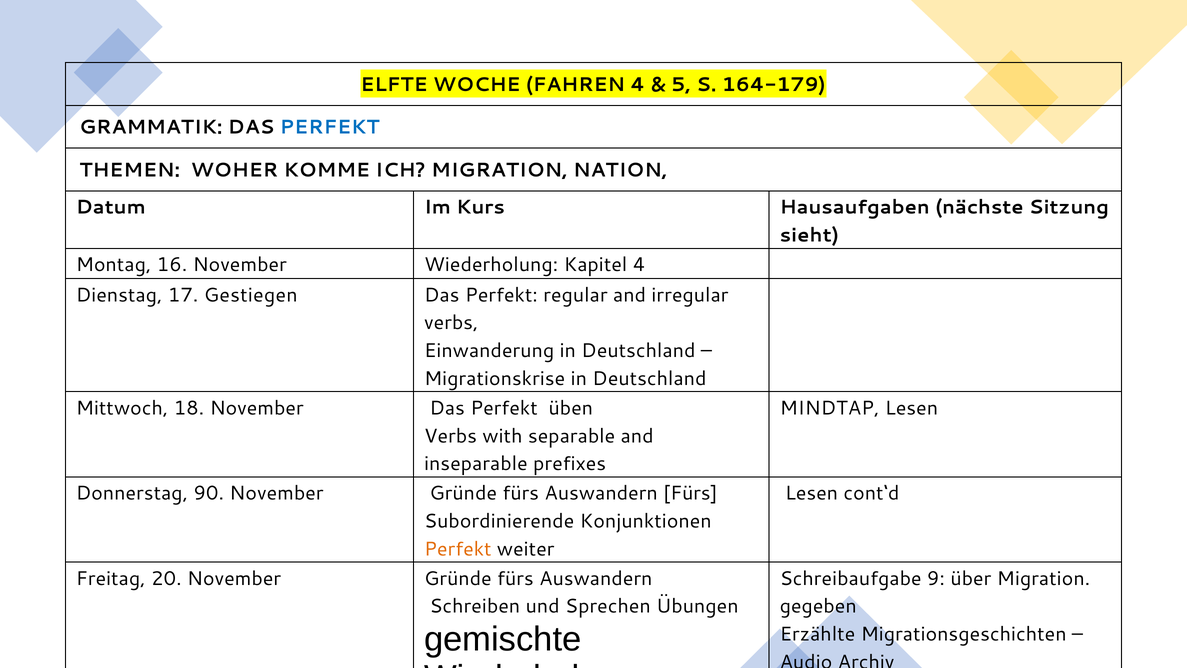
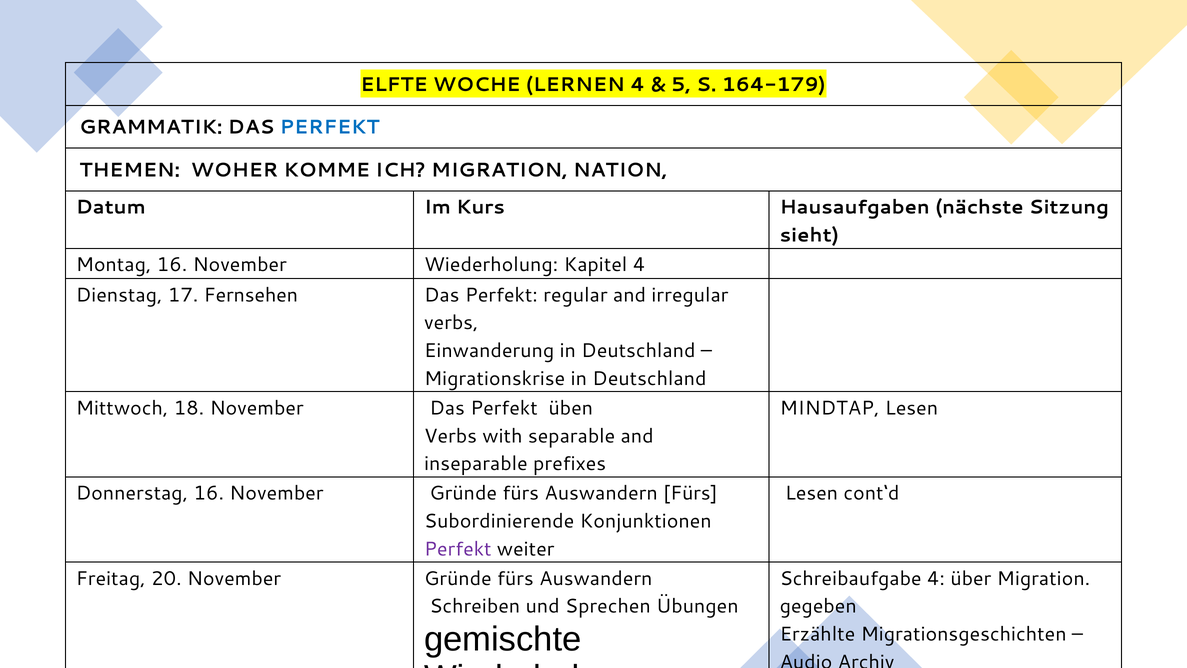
FAHREN: FAHREN -> LERNEN
Gestiegen: Gestiegen -> Fernsehen
Donnerstag 90: 90 -> 16
Perfekt at (458, 549) colour: orange -> purple
Schreibaufgabe 9: 9 -> 4
